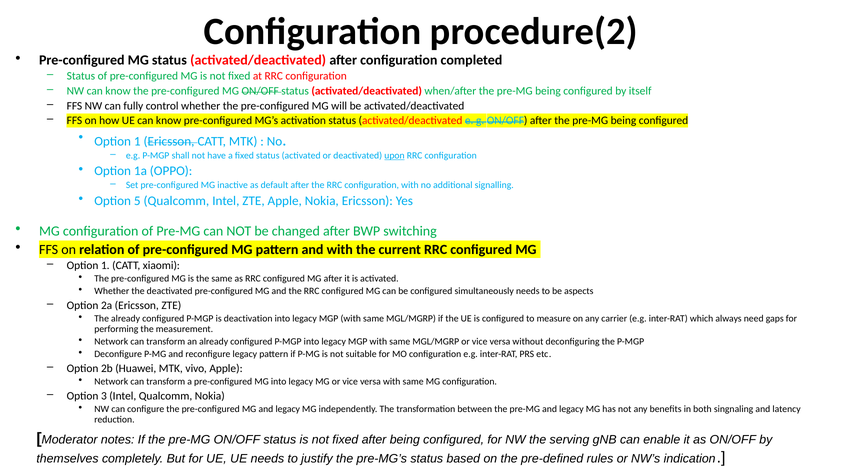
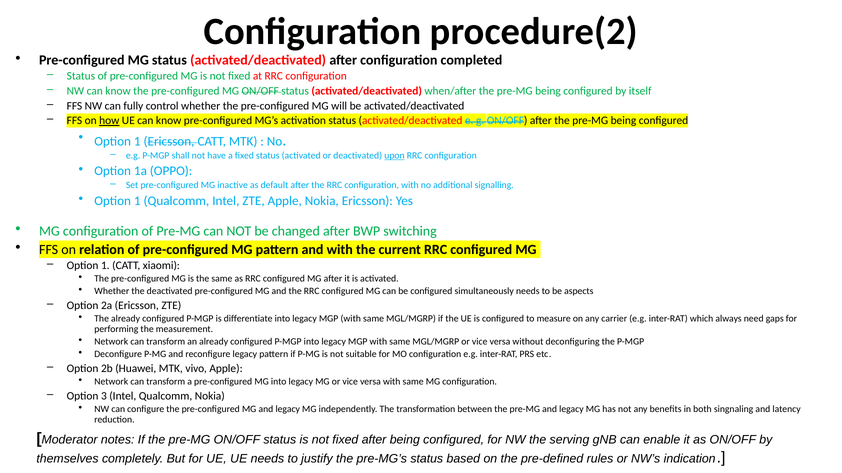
how underline: none -> present
5 at (137, 201): 5 -> 1
deactivation: deactivation -> differentiate
